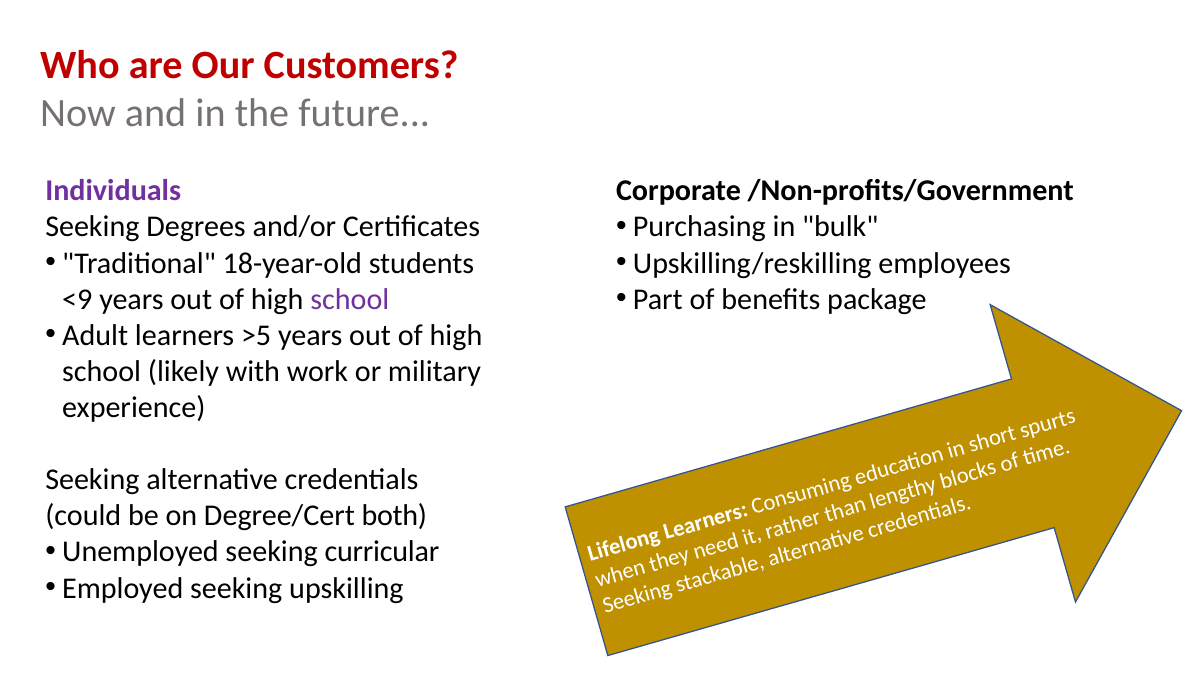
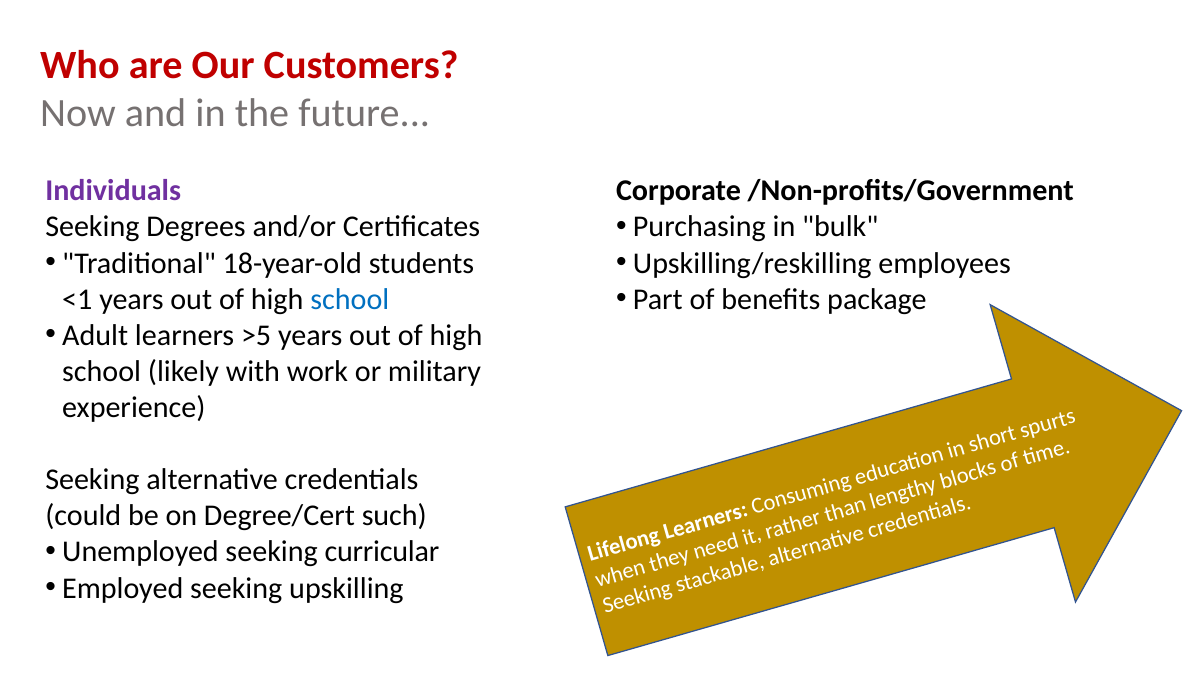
<9: <9 -> <1
school at (350, 299) colour: purple -> blue
both: both -> such
